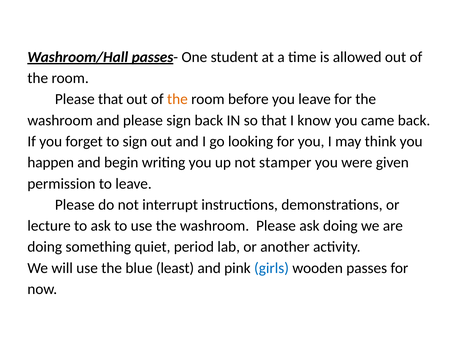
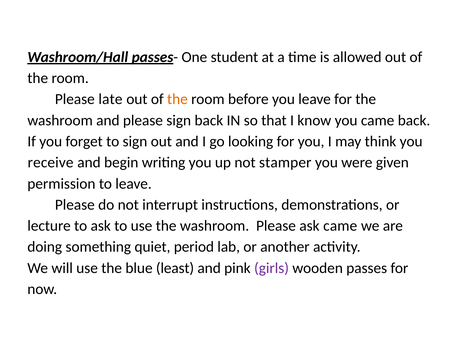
Please that: that -> late
happen: happen -> receive
ask doing: doing -> came
girls colour: blue -> purple
